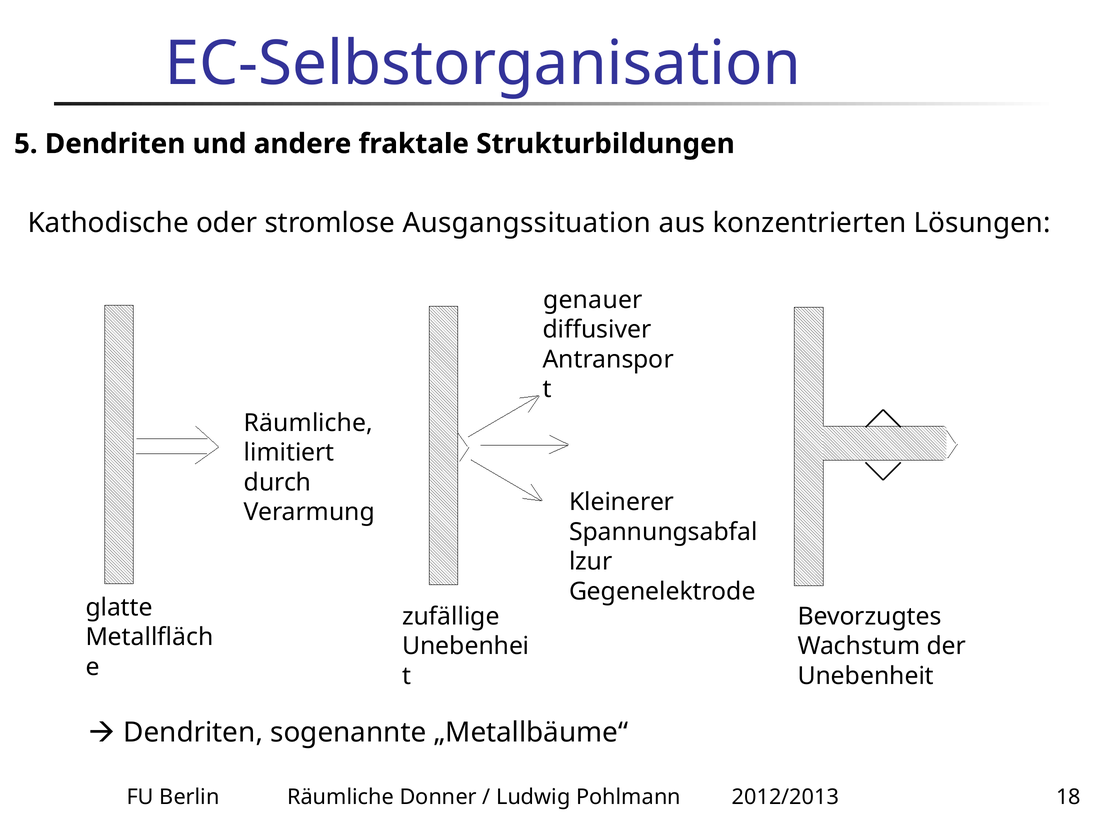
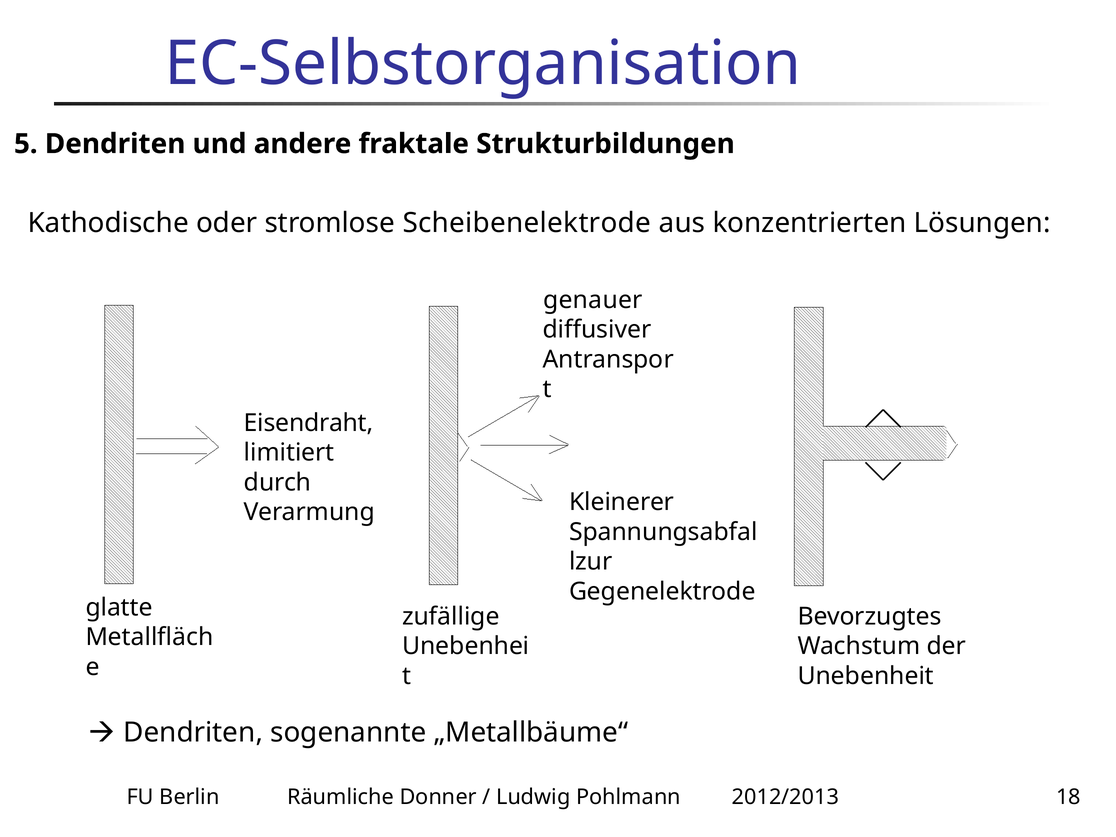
Ausgangssituation: Ausgangssituation -> Scheibenelektrode
Räumliche at (308, 423): Räumliche -> Eisendraht
